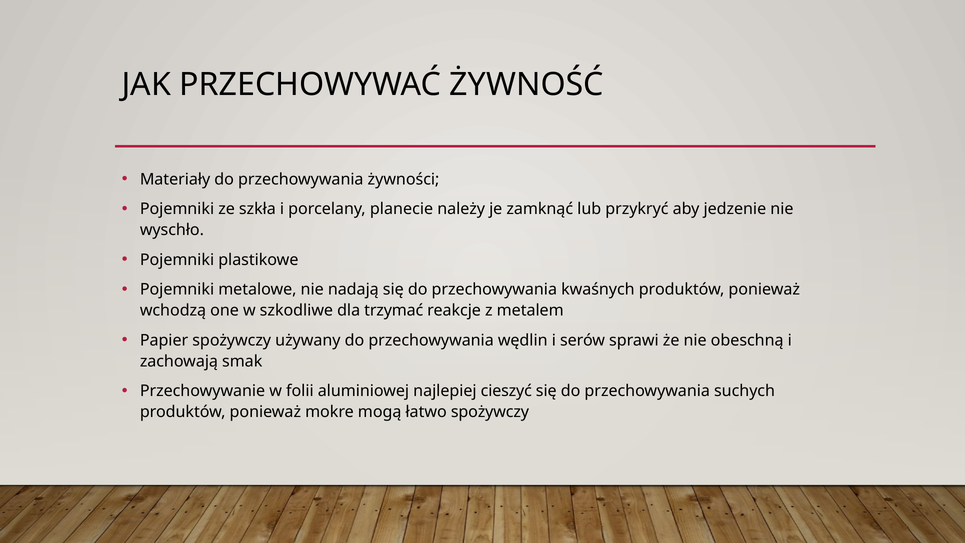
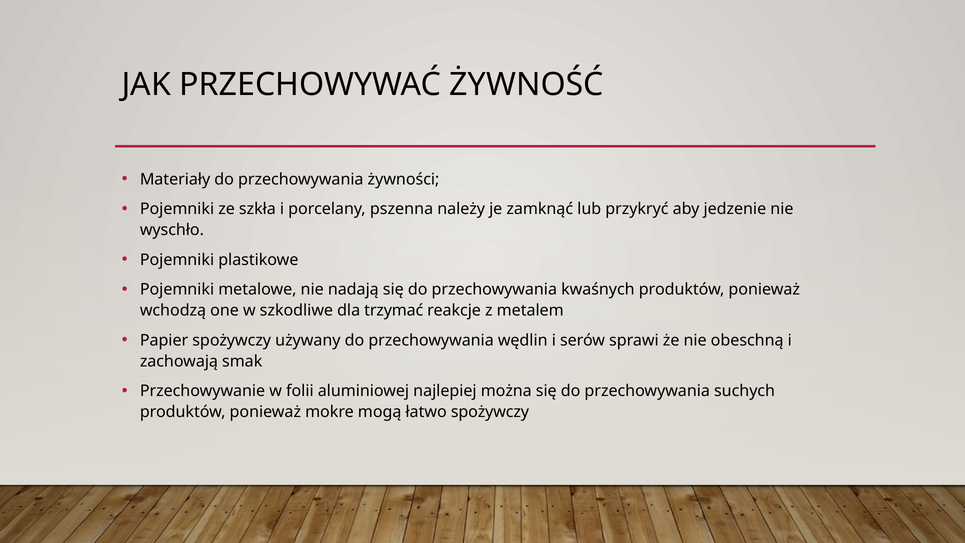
planecie: planecie -> pszenna
cieszyć: cieszyć -> można
